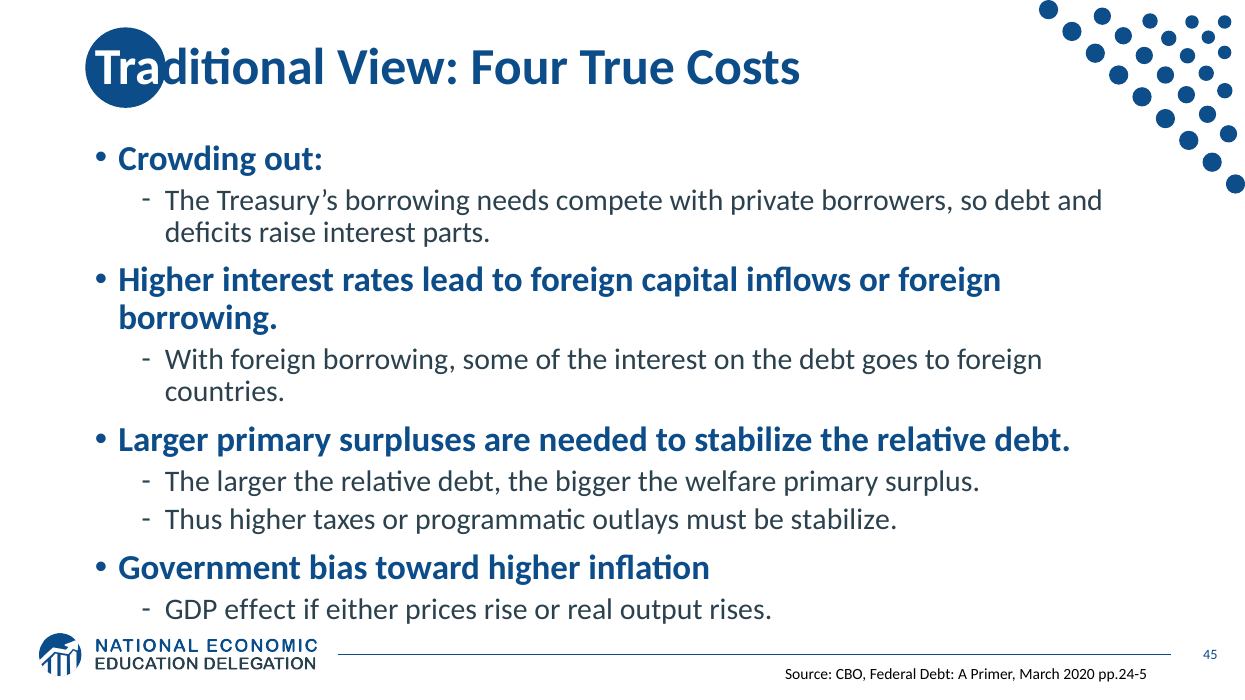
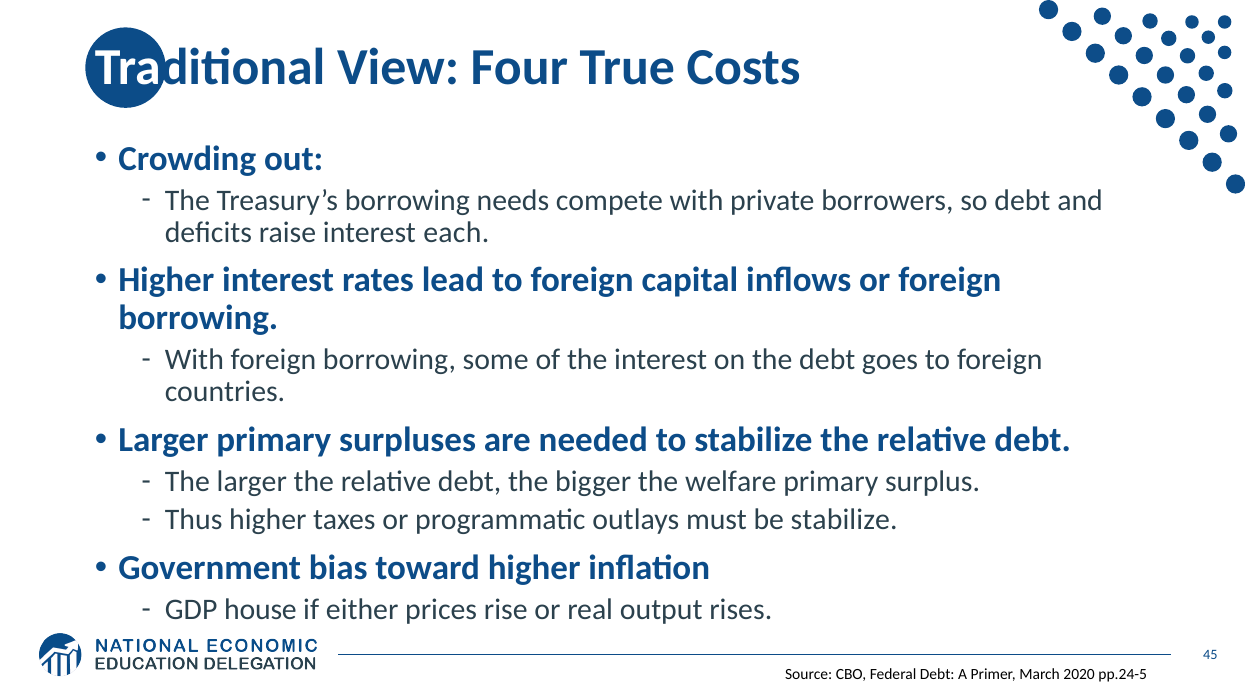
parts: parts -> each
effect: effect -> house
